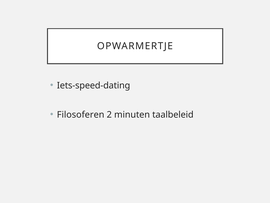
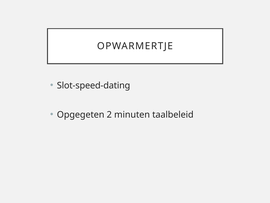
Iets-speed-dating: Iets-speed-dating -> Slot-speed-dating
Filosoferen: Filosoferen -> Opgegeten
